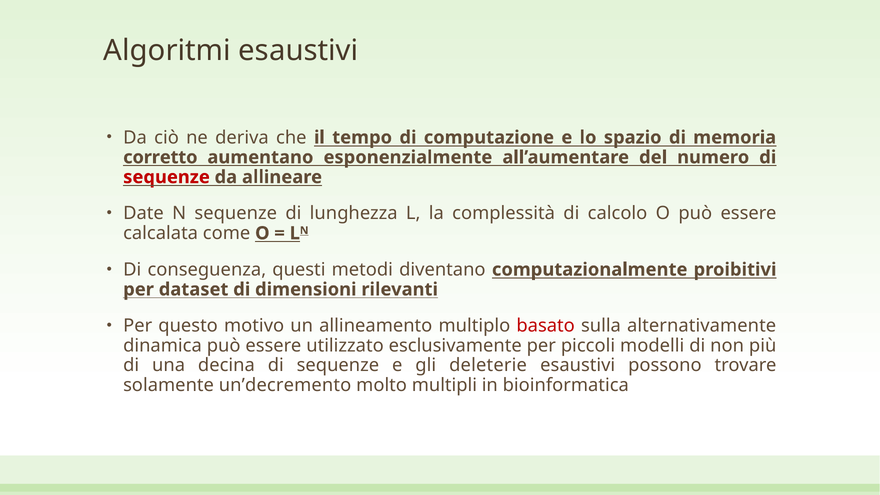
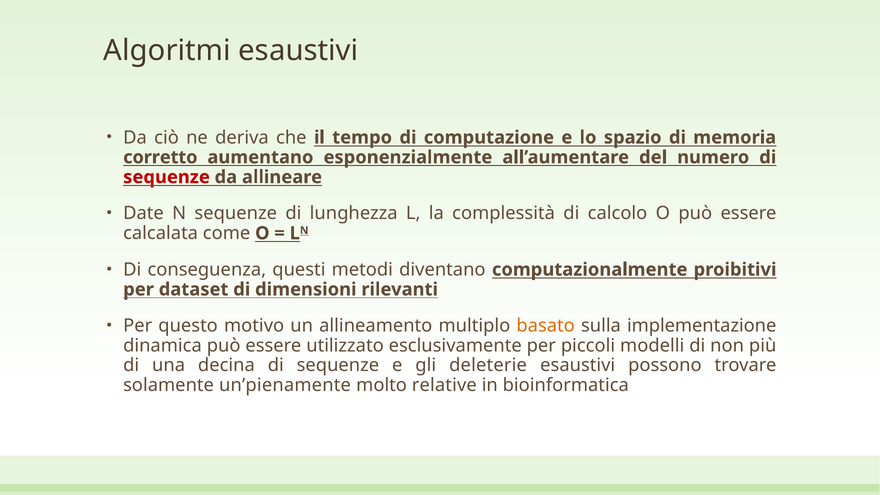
basato colour: red -> orange
alternativamente: alternativamente -> implementazione
un’decremento: un’decremento -> un’pienamente
multipli: multipli -> relative
